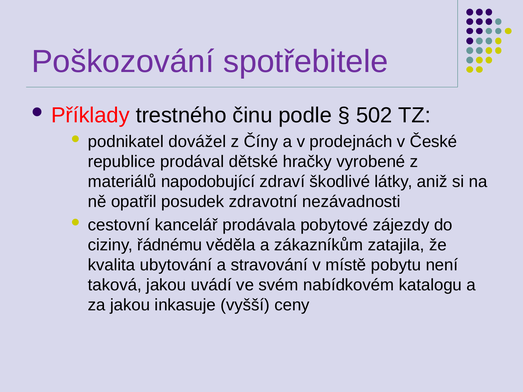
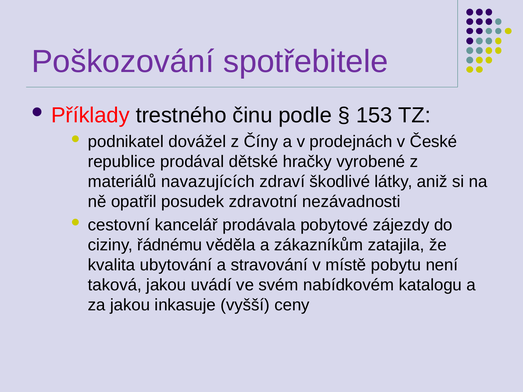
502: 502 -> 153
napodobující: napodobující -> navazujících
